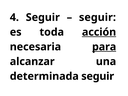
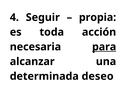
seguir at (97, 17): seguir -> propia
acción underline: present -> none
determinada seguir: seguir -> deseo
